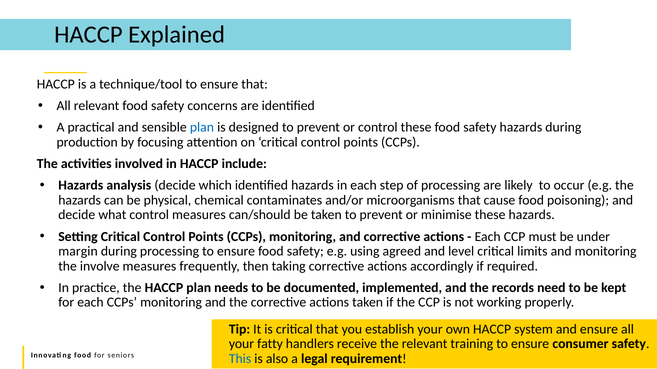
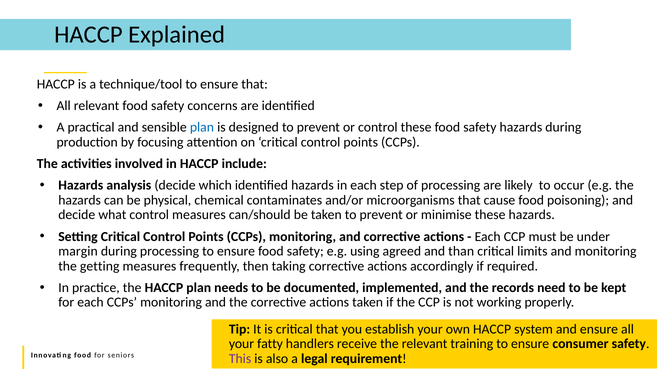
level: level -> than
involve: involve -> getting
This colour: blue -> purple
